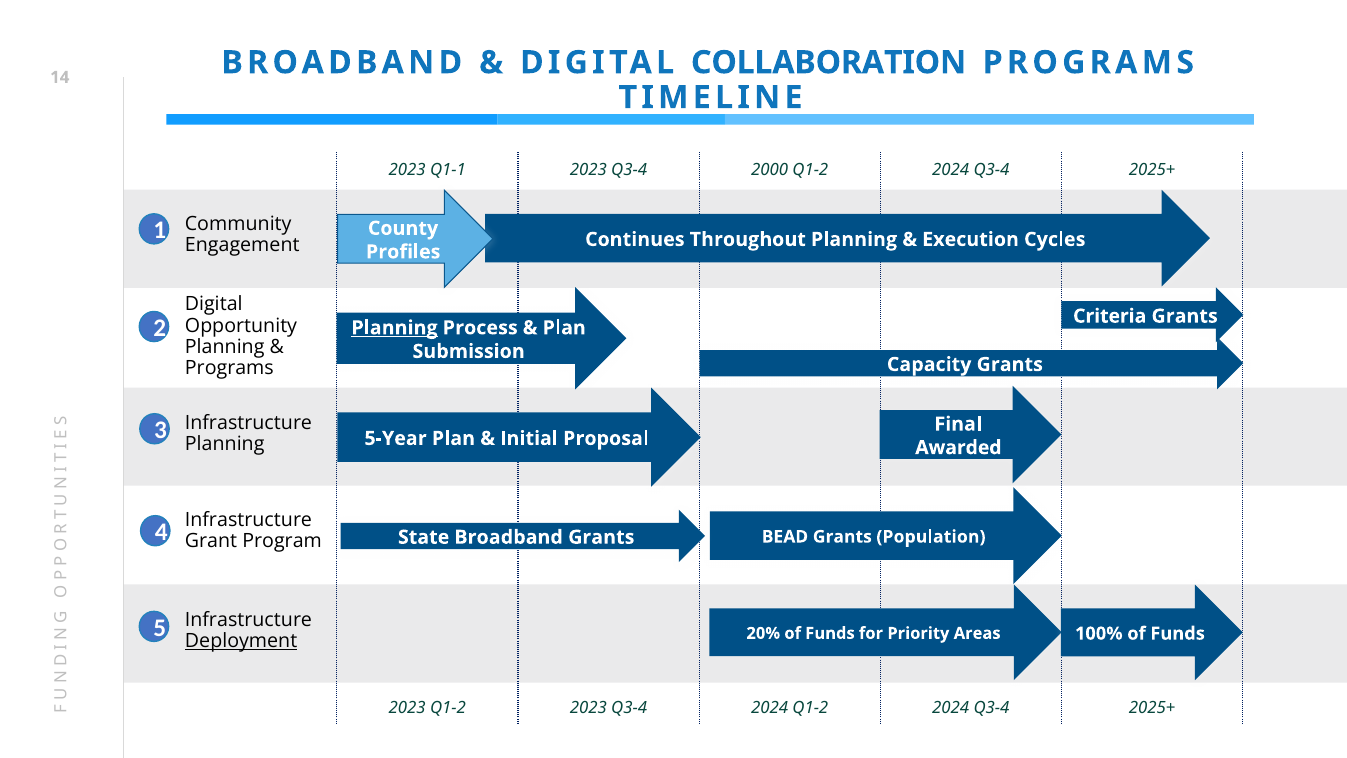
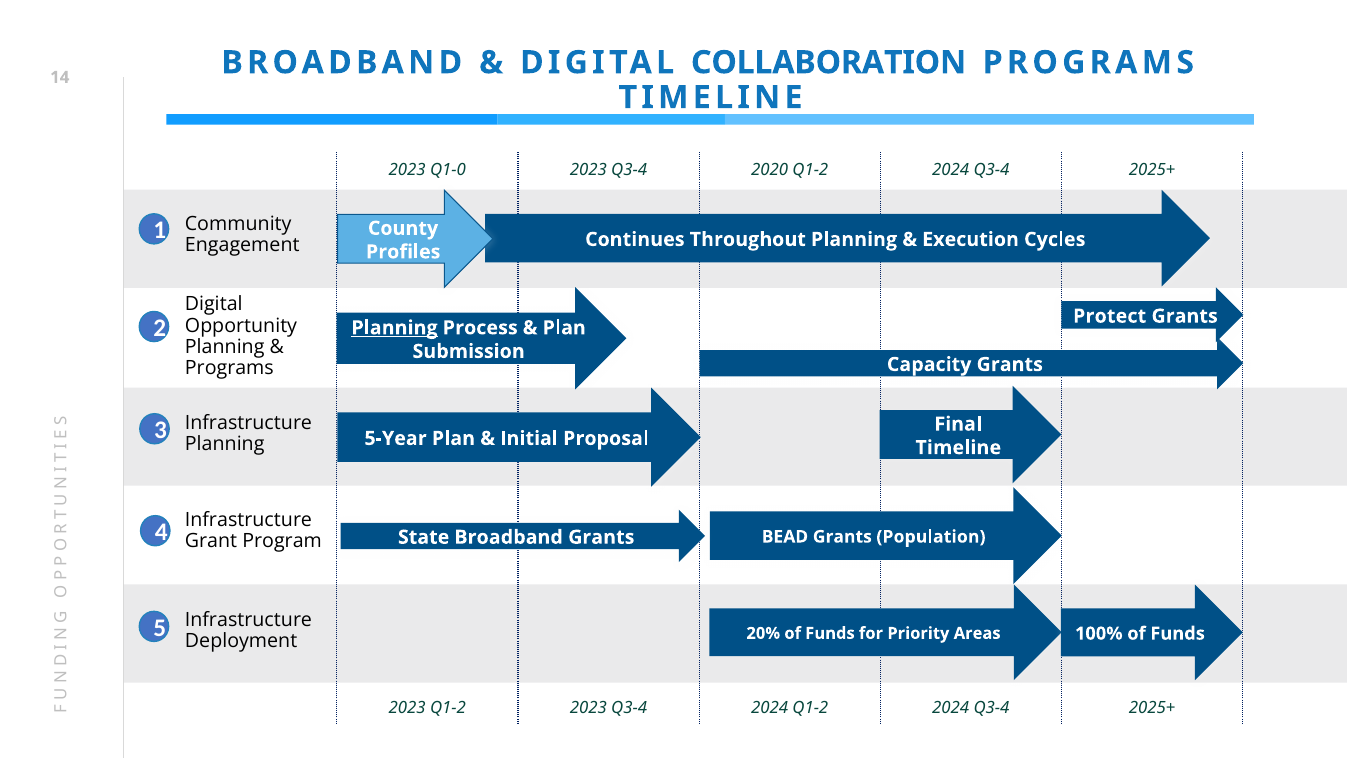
Q1-1: Q1-1 -> Q1-0
2000: 2000 -> 2020
Criteria: Criteria -> Protect
Awarded at (958, 447): Awarded -> Timeline
Deployment underline: present -> none
